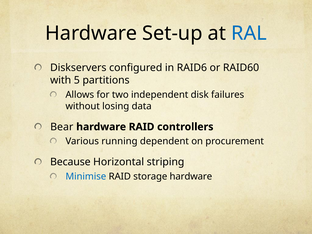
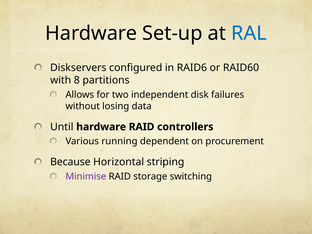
5: 5 -> 8
Bear: Bear -> Until
Minimise colour: blue -> purple
storage hardware: hardware -> switching
